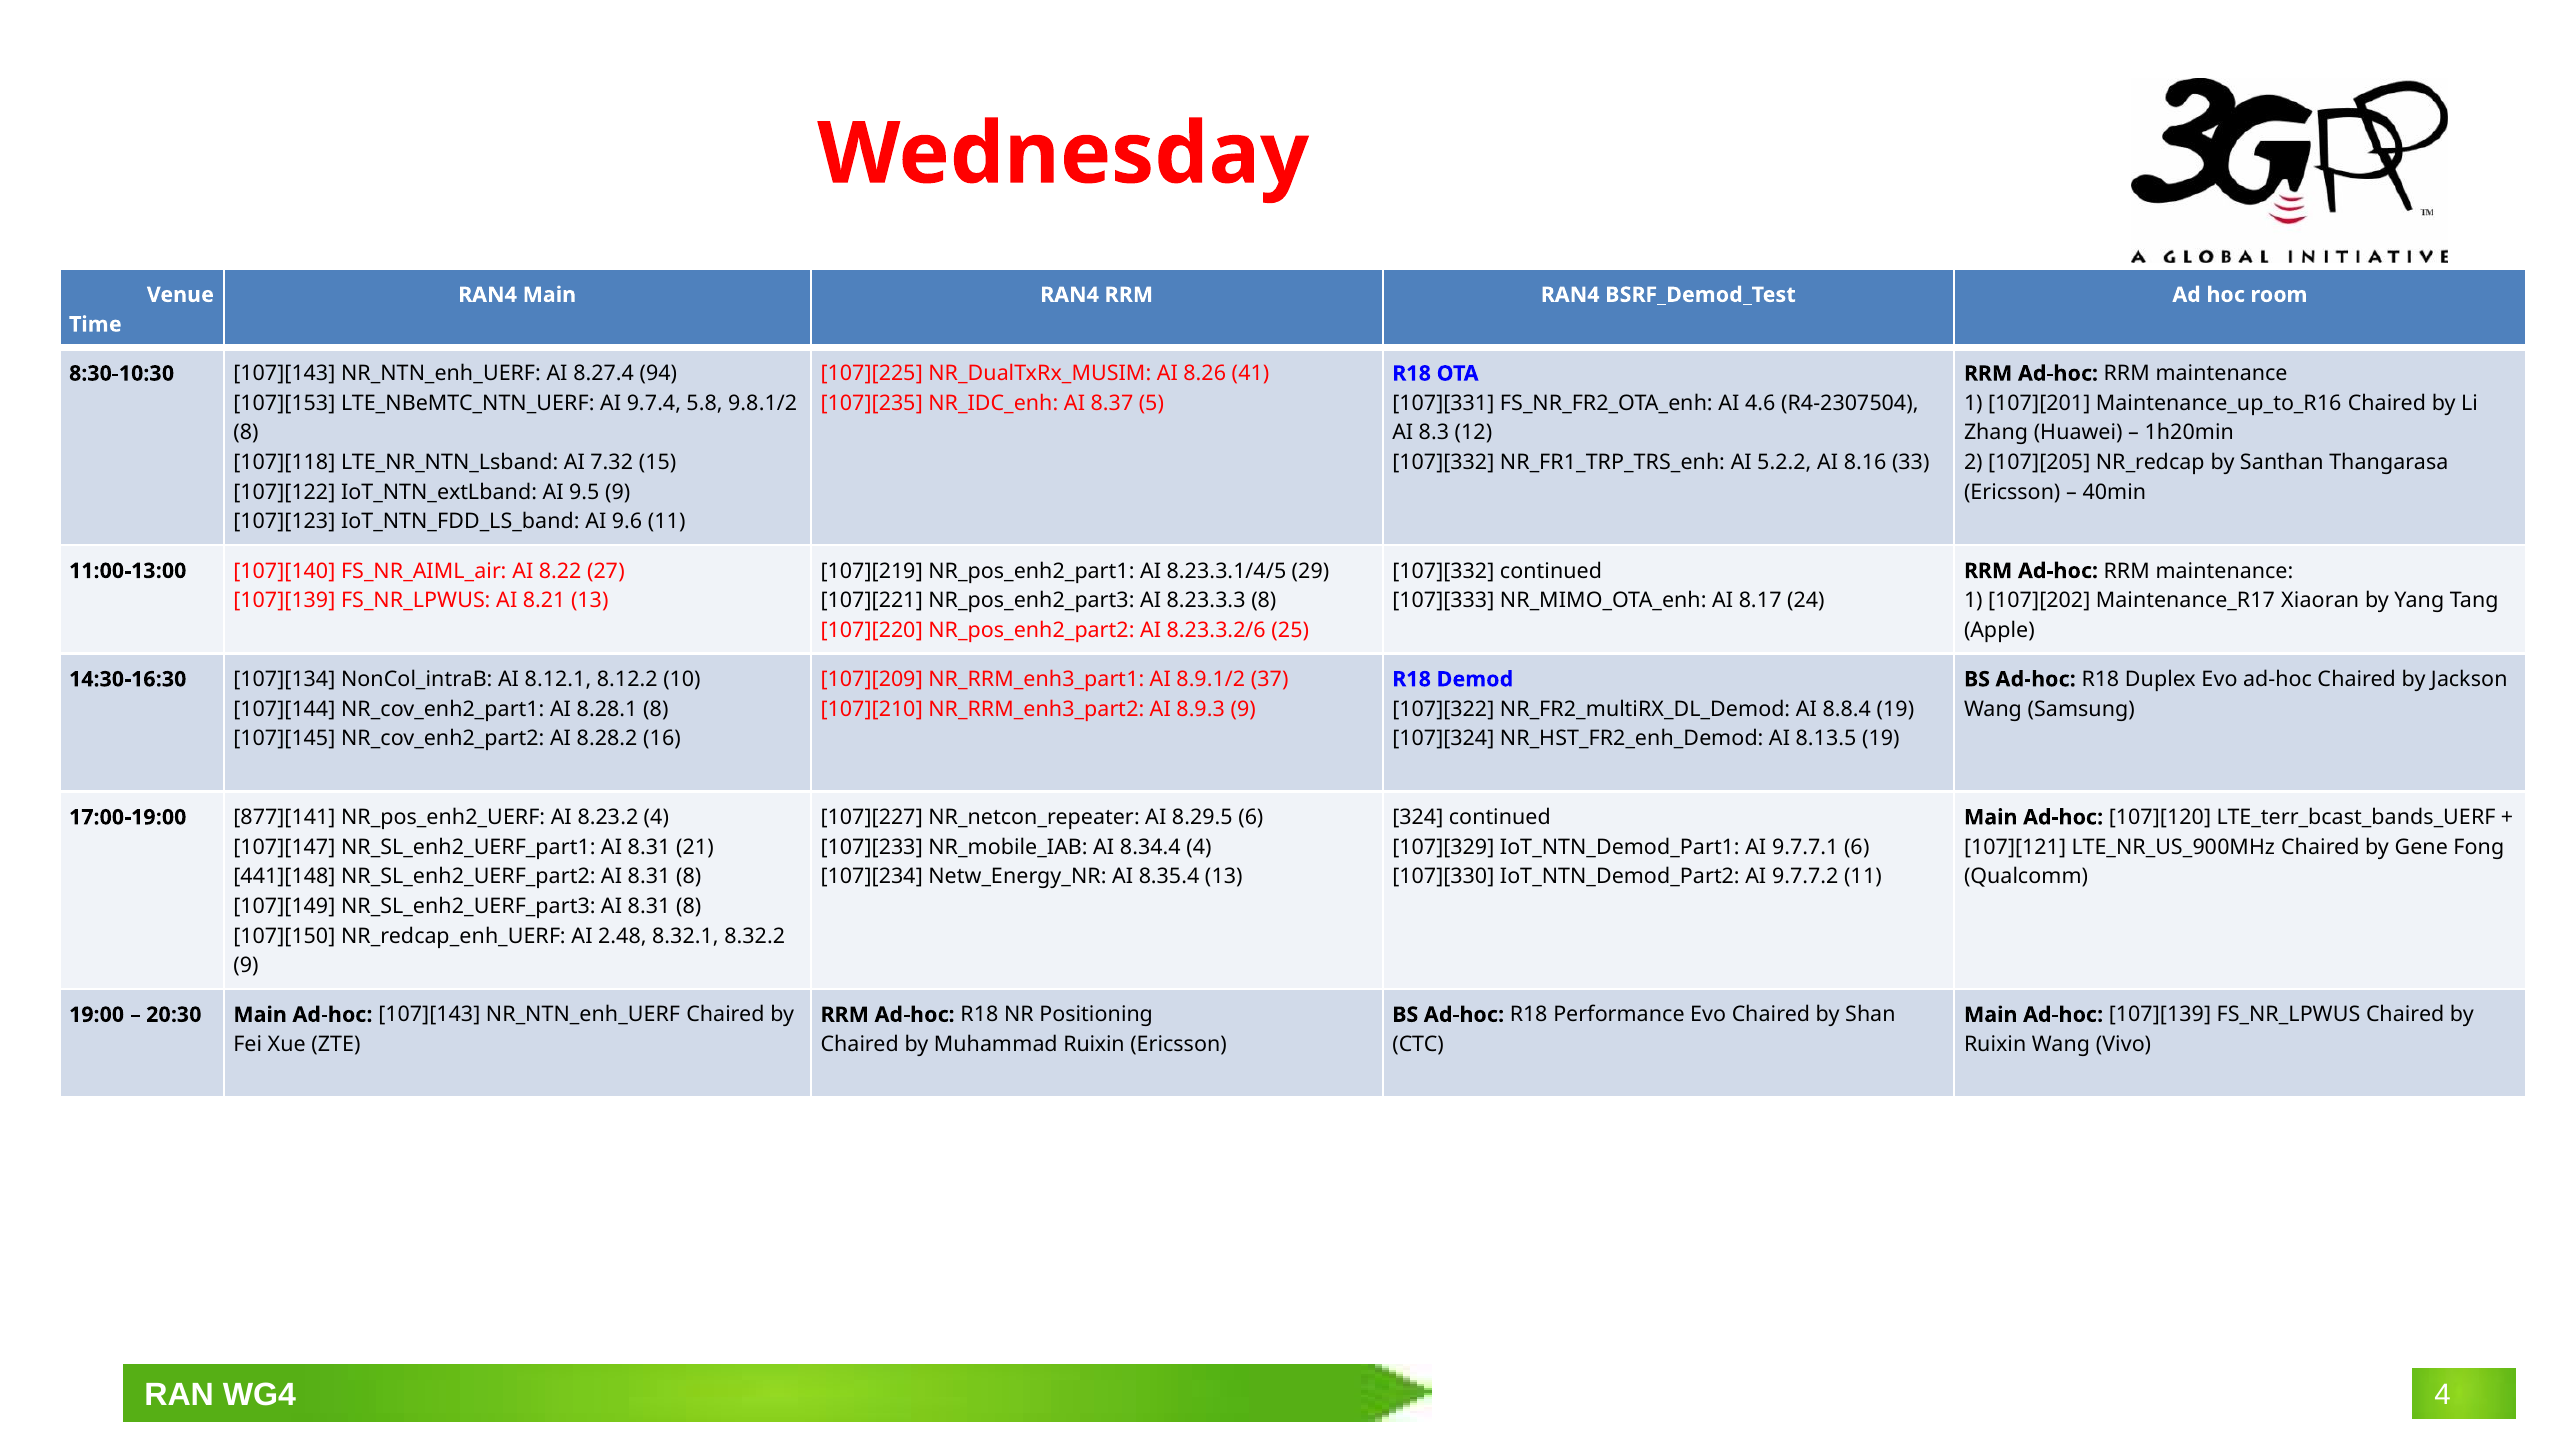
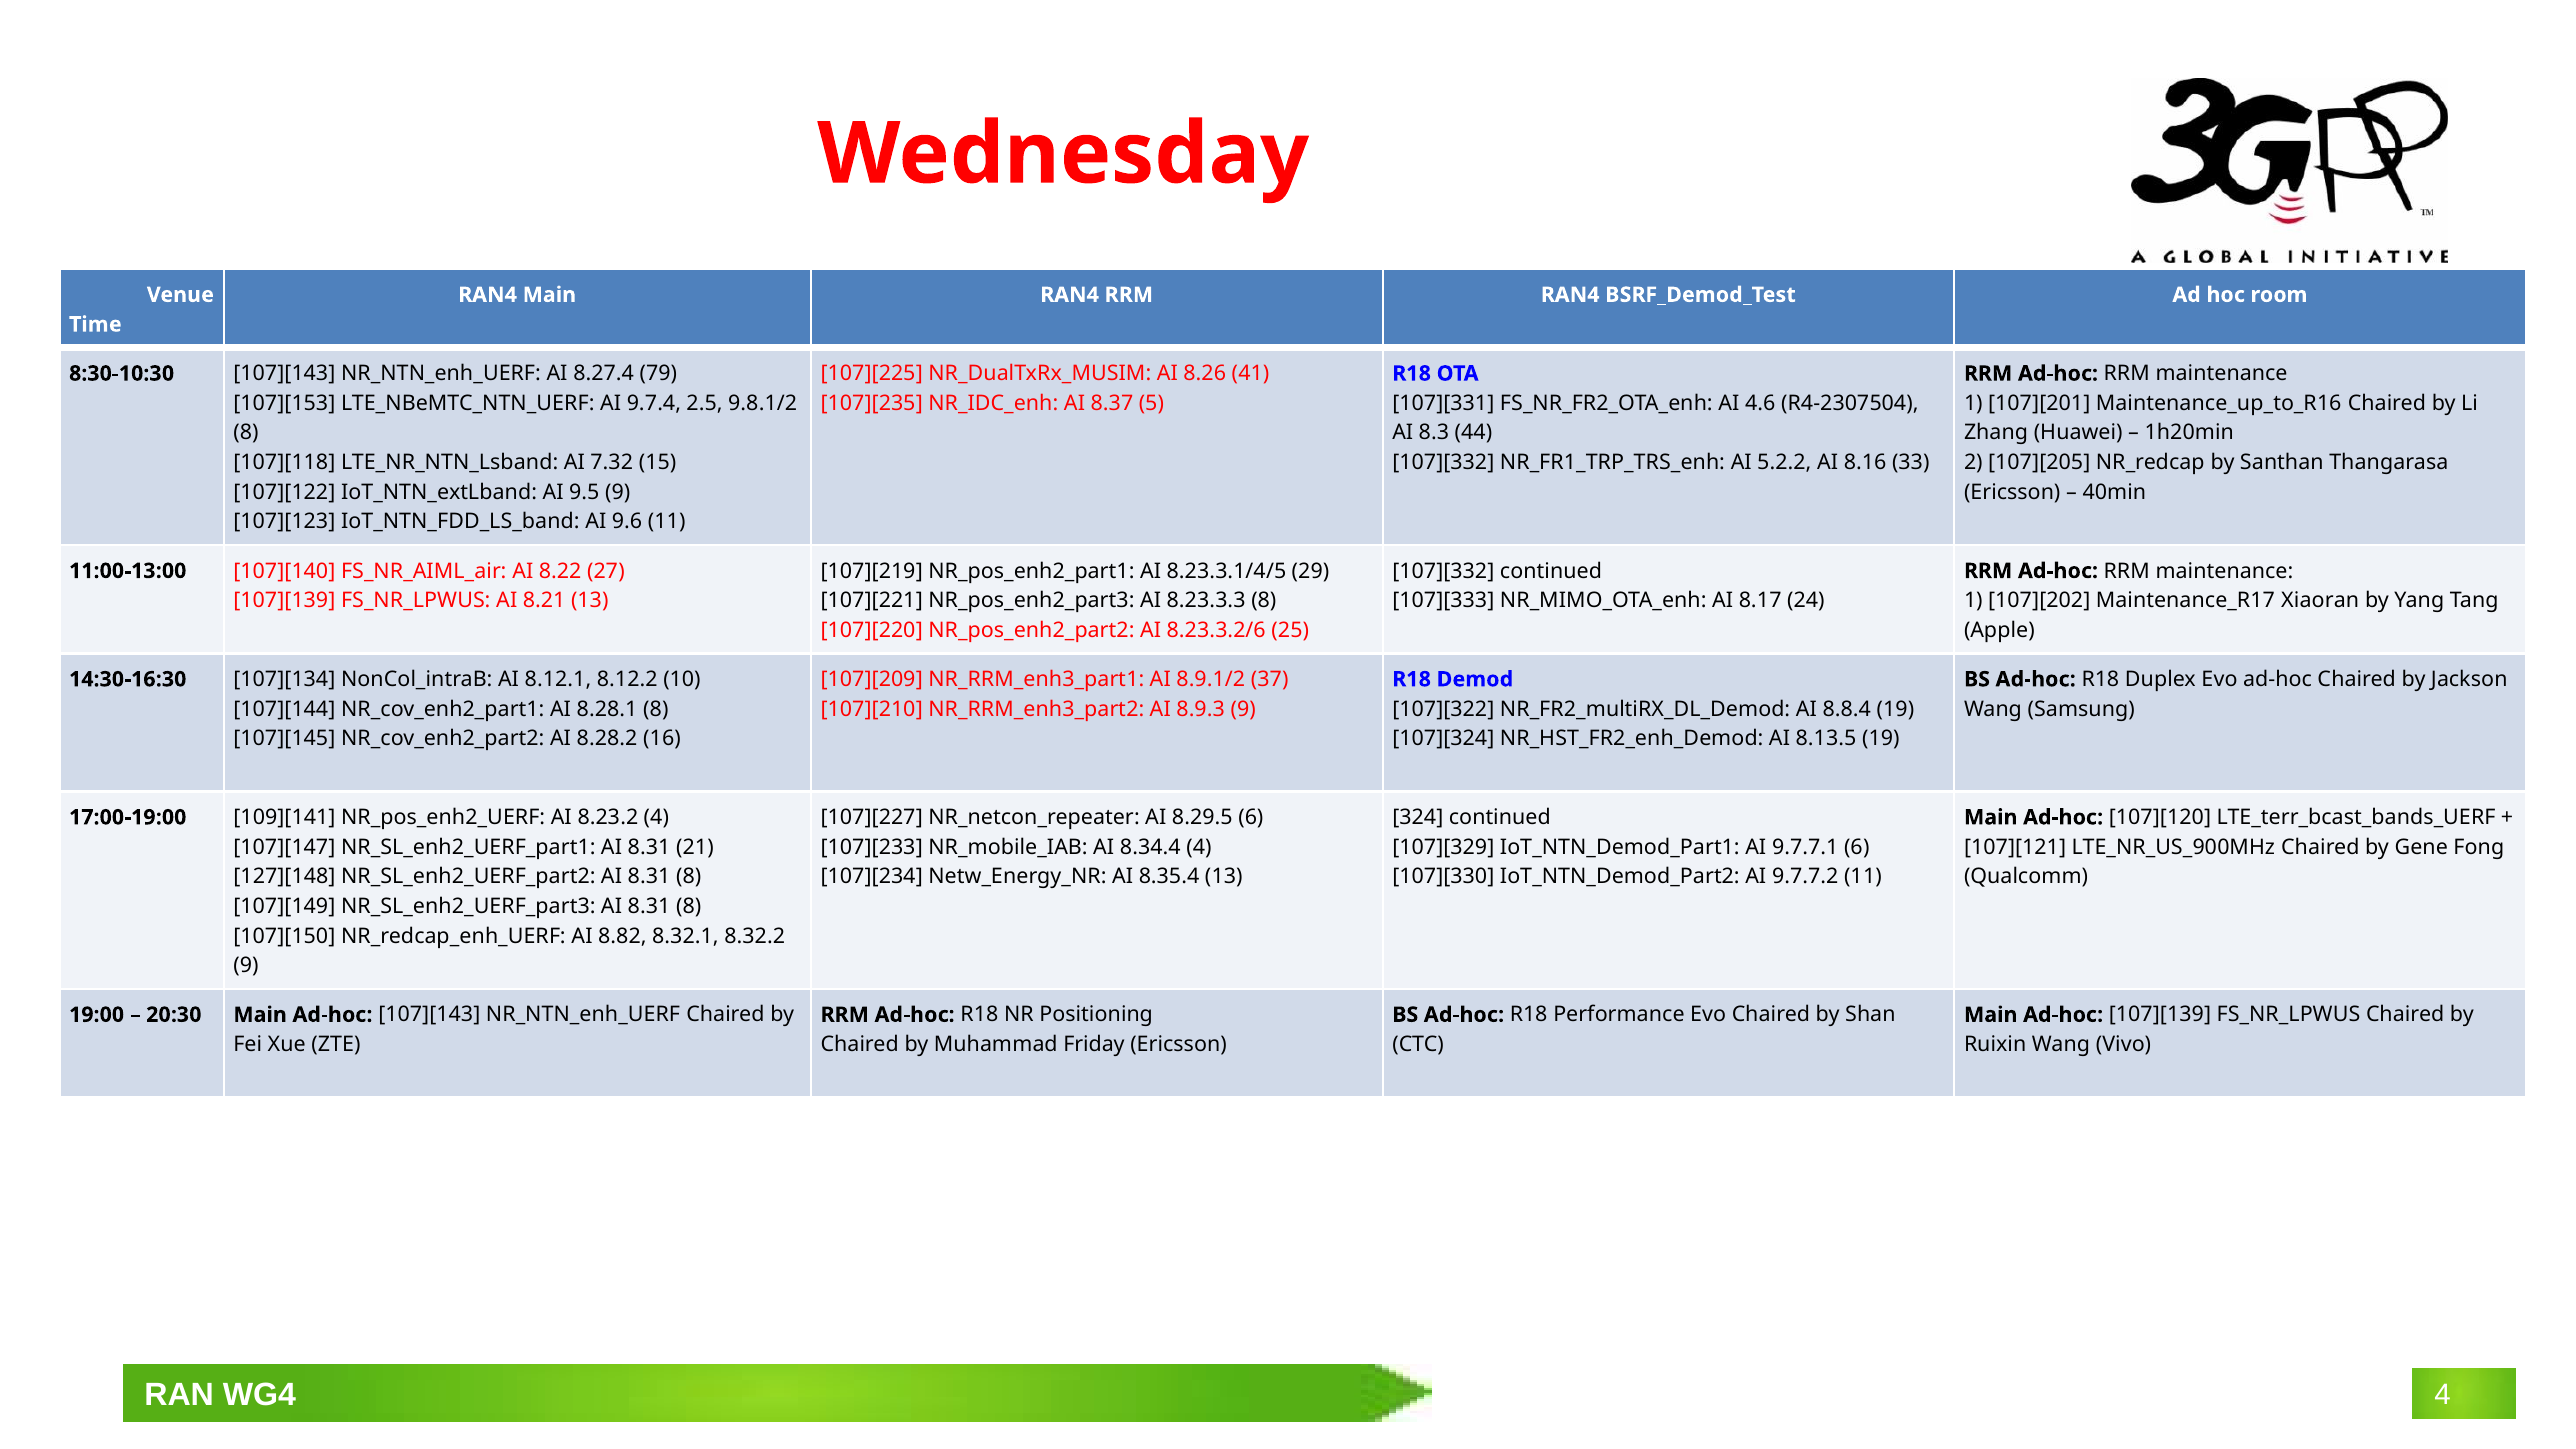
94: 94 -> 79
5.8: 5.8 -> 2.5
12: 12 -> 44
877][141: 877][141 -> 109][141
441][148: 441][148 -> 127][148
2.48: 2.48 -> 8.82
Muhammad Ruixin: Ruixin -> Friday
